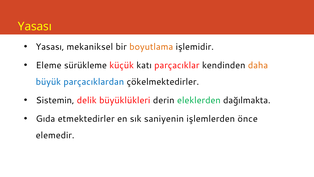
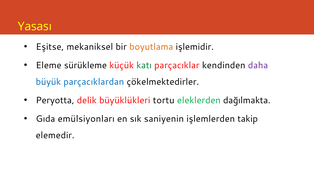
Yasası at (50, 47): Yasası -> Eşitse
katı colour: black -> green
daha colour: orange -> purple
Sistemin: Sistemin -> Peryotta
derin: derin -> tortu
etmektedirler: etmektedirler -> emülsiyonları
önce: önce -> takip
